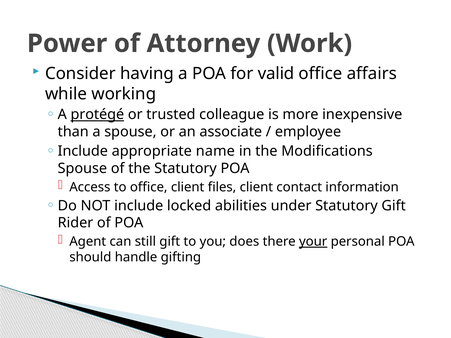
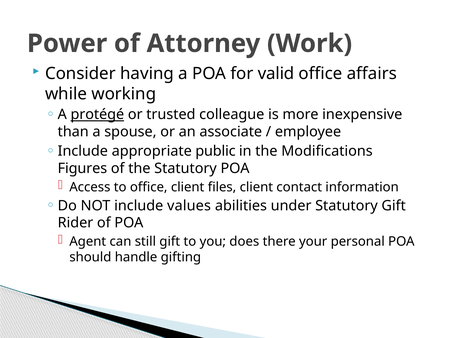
name: name -> public
Spouse at (82, 169): Spouse -> Figures
locked: locked -> values
your underline: present -> none
